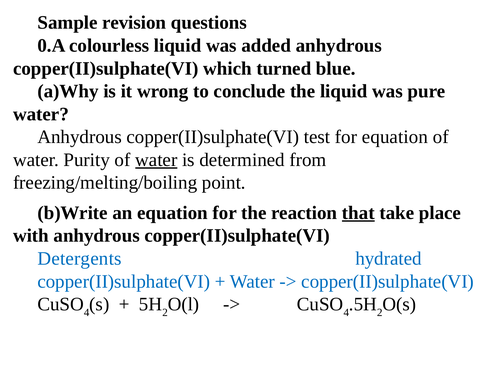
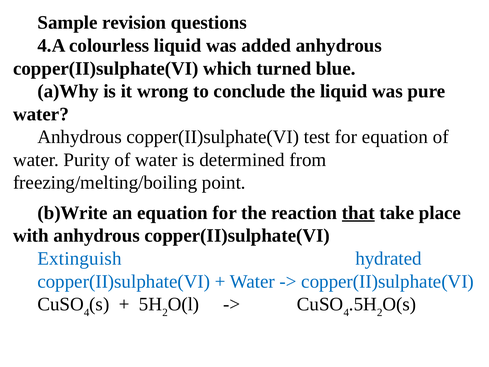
0.A: 0.A -> 4.A
water at (156, 160) underline: present -> none
Detergents: Detergents -> Extinguish
